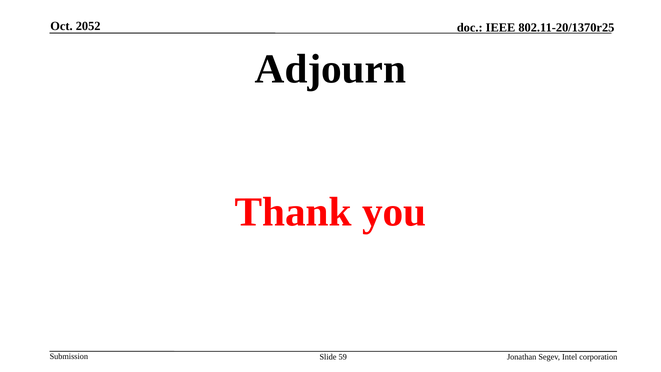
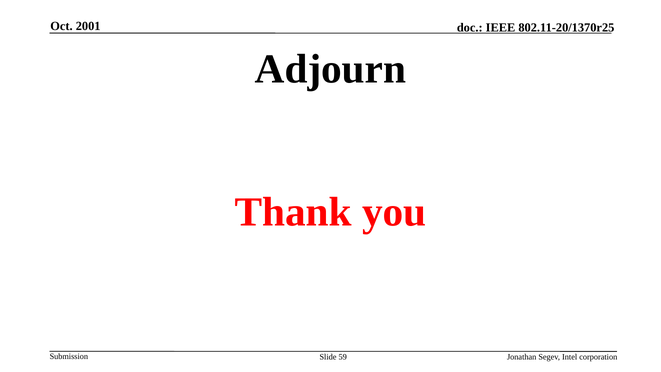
2052: 2052 -> 2001
